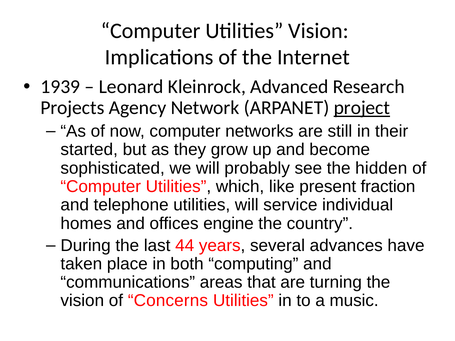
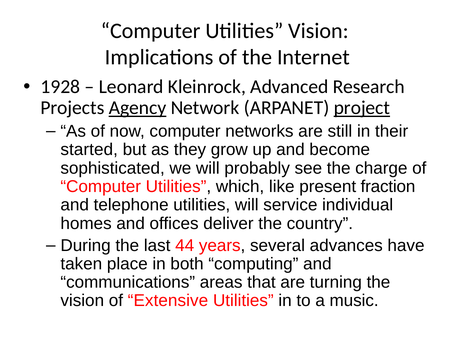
1939: 1939 -> 1928
Agency underline: none -> present
hidden: hidden -> charge
engine: engine -> deliver
Concerns: Concerns -> Extensive
